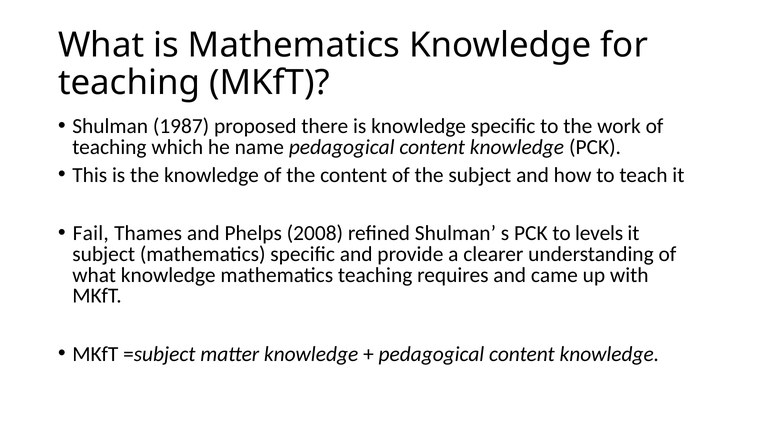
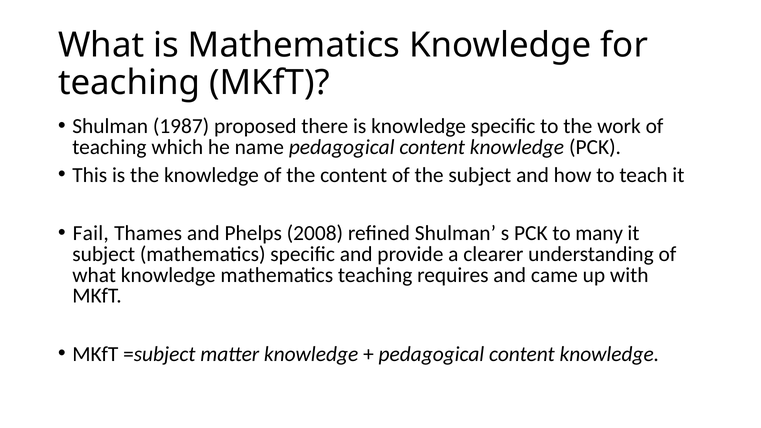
levels: levels -> many
